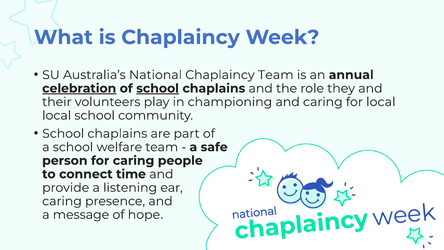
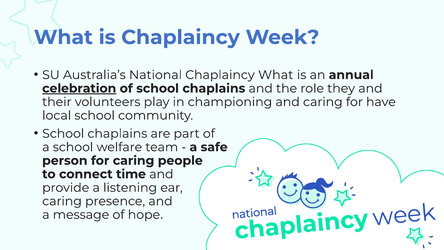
Chaplaincy Team: Team -> What
school at (158, 88) underline: present -> none
for local: local -> have
